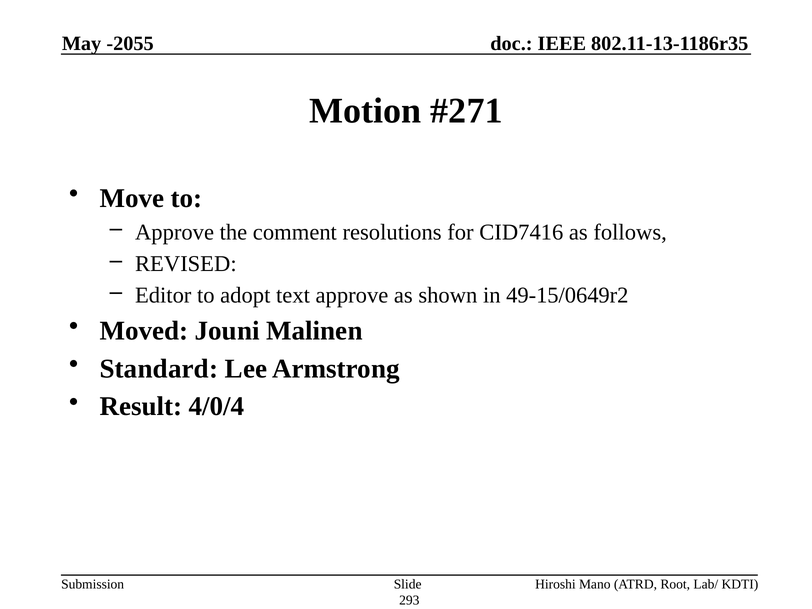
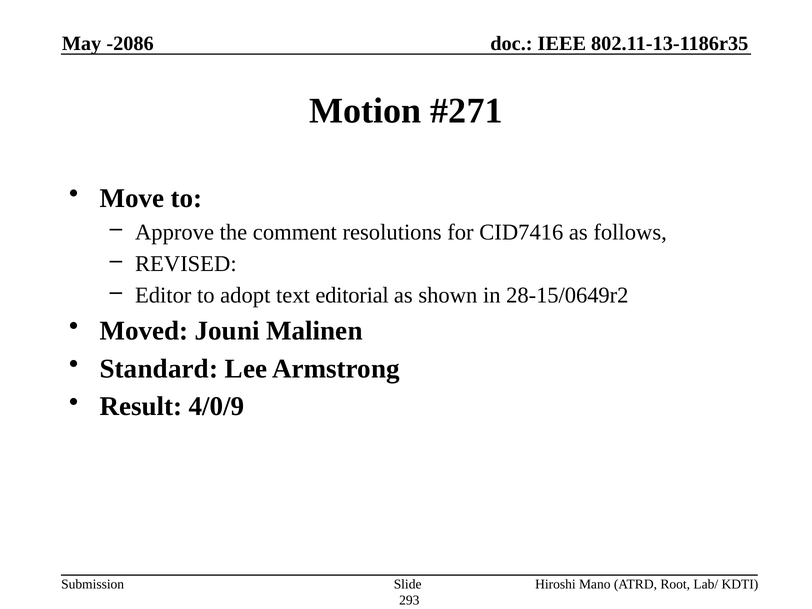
-2055: -2055 -> -2086
text approve: approve -> editorial
49-15/0649r2: 49-15/0649r2 -> 28-15/0649r2
4/0/4: 4/0/4 -> 4/0/9
